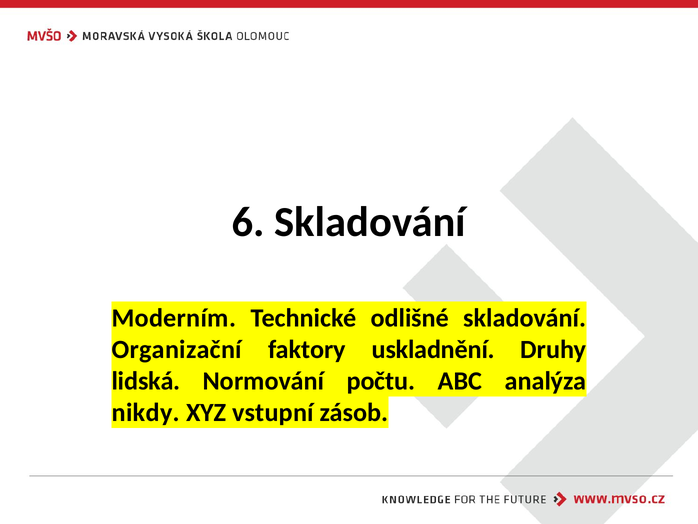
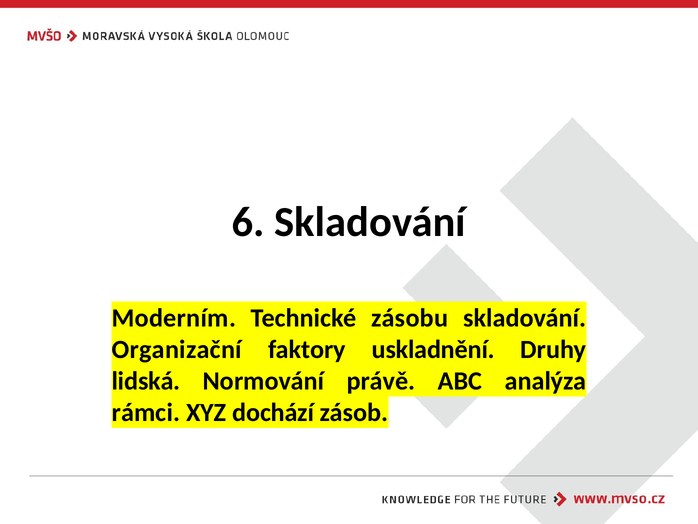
odlišné: odlišné -> zásobu
počtu: počtu -> právě
nikdy: nikdy -> rámci
vstupní: vstupní -> dochází
